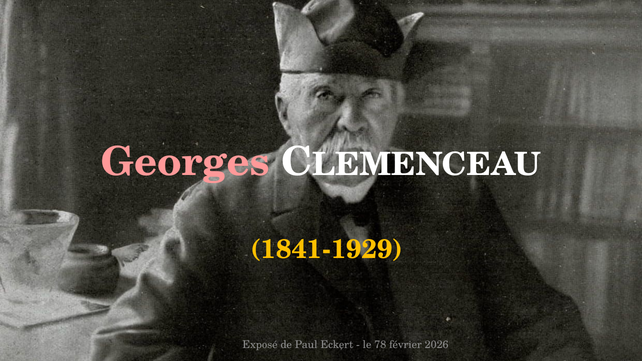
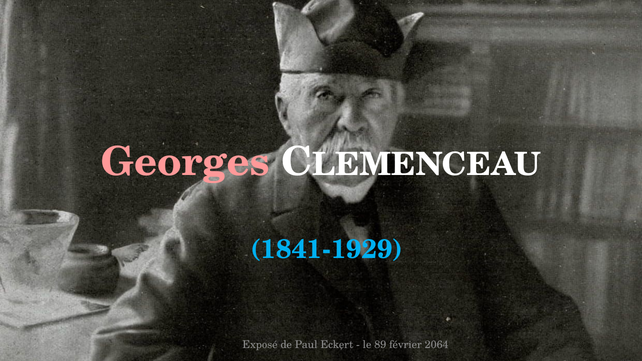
1841-1929 colour: yellow -> light blue
78: 78 -> 89
2026: 2026 -> 2064
